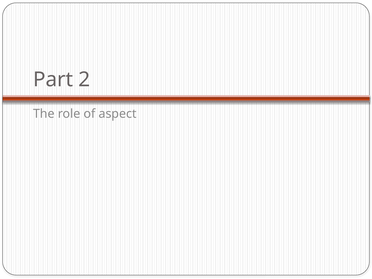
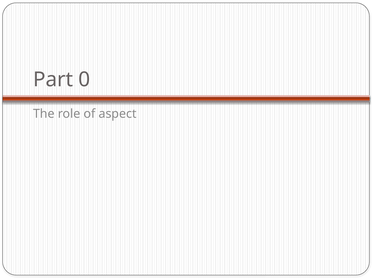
2: 2 -> 0
